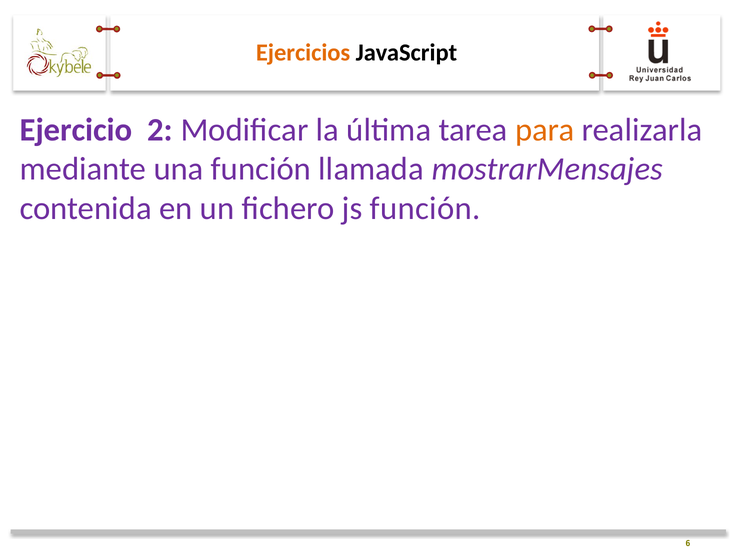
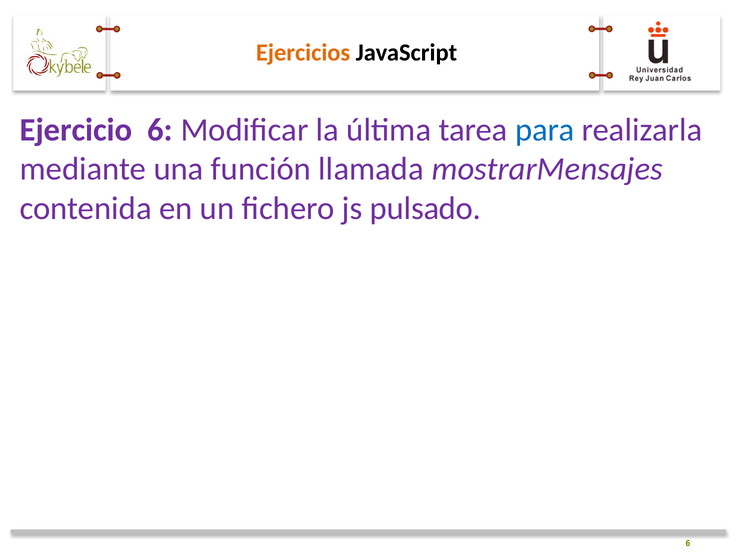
Ejercicio 2: 2 -> 6
para colour: orange -> blue
js función: función -> pulsado
